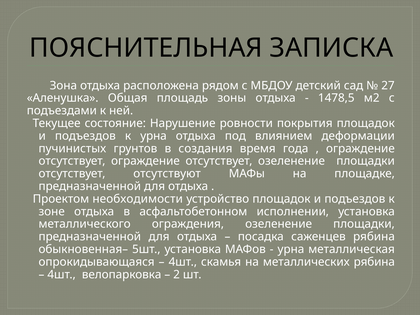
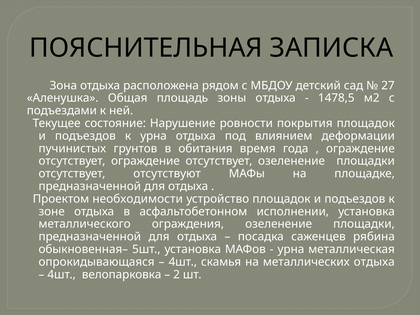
создания: создания -> обитания
металлических рябина: рябина -> отдыха
